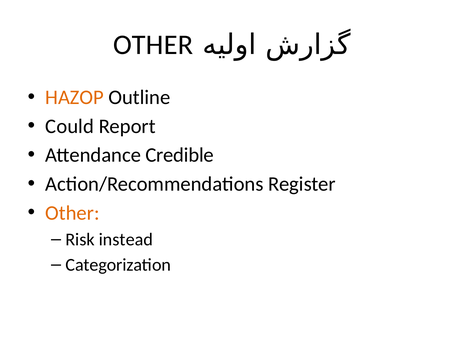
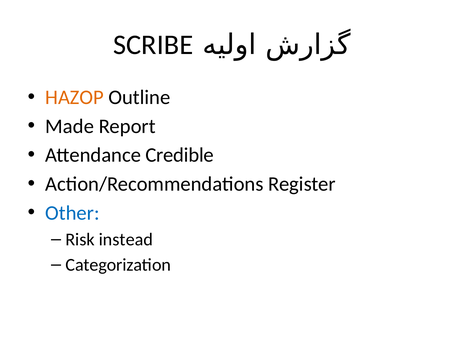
OTHER at (153, 45): OTHER -> SCRIBE
Could: Could -> Made
Other at (72, 213) colour: orange -> blue
